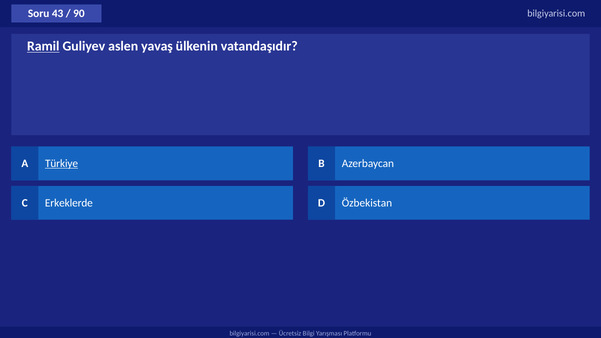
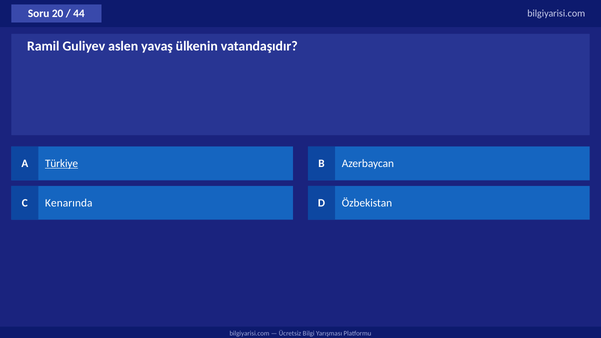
43: 43 -> 20
90: 90 -> 44
Ramil underline: present -> none
Erkeklerde: Erkeklerde -> Kenarında
